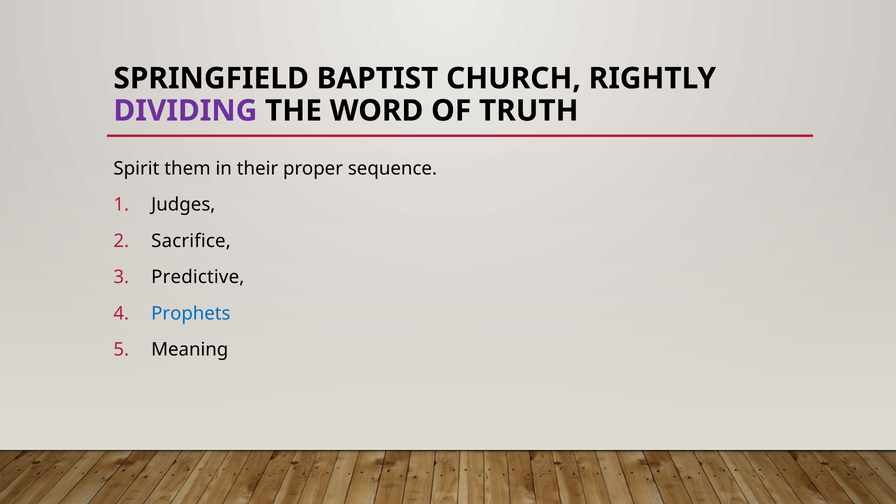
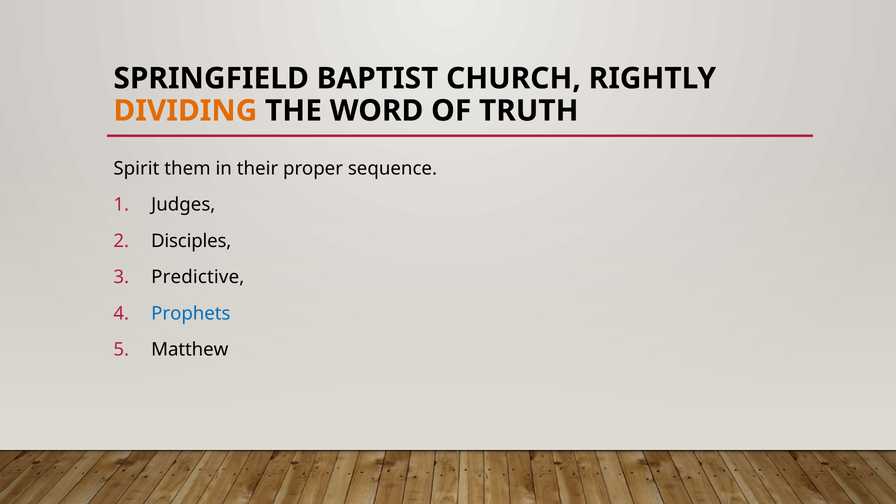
DIVIDING colour: purple -> orange
Sacrifice: Sacrifice -> Disciples
Meaning: Meaning -> Matthew
